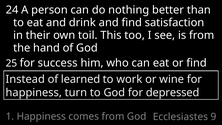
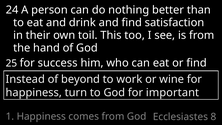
learned: learned -> beyond
depressed: depressed -> important
9: 9 -> 8
